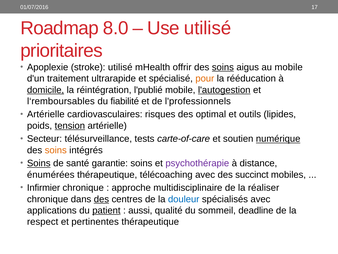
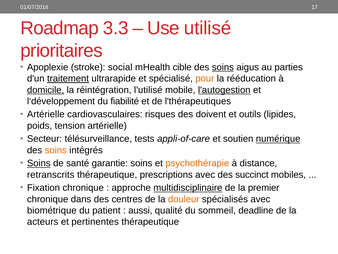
8.0: 8.0 -> 3.3
stroke utilisé: utilisé -> social
offrir: offrir -> cible
au mobile: mobile -> parties
traitement underline: none -> present
l'publié: l'publié -> l'utilisé
l‘remboursables: l‘remboursables -> l‘développement
l'professionnels: l'professionnels -> l'thérapeutiques
optimal: optimal -> doivent
tension underline: present -> none
carte-of-care: carte-of-care -> appli-of-care
psychothérapie colour: purple -> orange
énumérées: énumérées -> retranscrits
télécoaching: télécoaching -> prescriptions
Infirmier: Infirmier -> Fixation
multidisciplinaire underline: none -> present
réaliser: réaliser -> premier
des at (101, 199) underline: present -> none
douleur colour: blue -> orange
applications: applications -> biométrique
patient underline: present -> none
respect: respect -> acteurs
